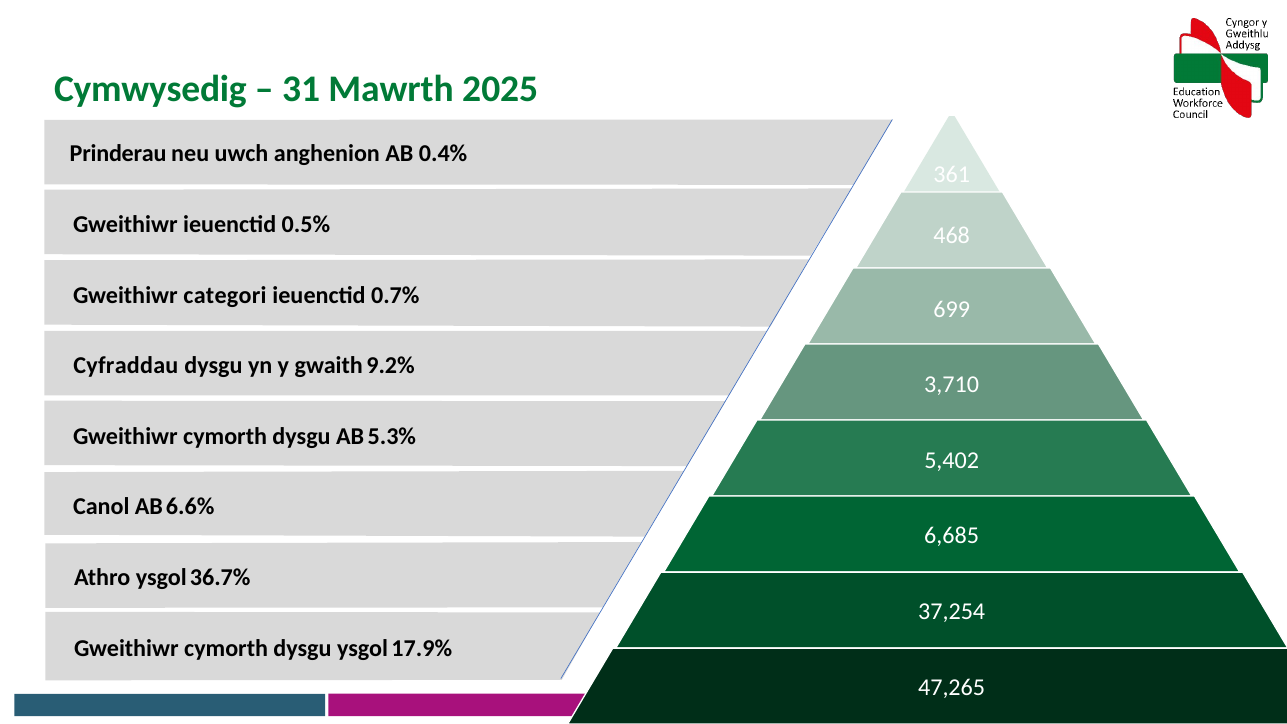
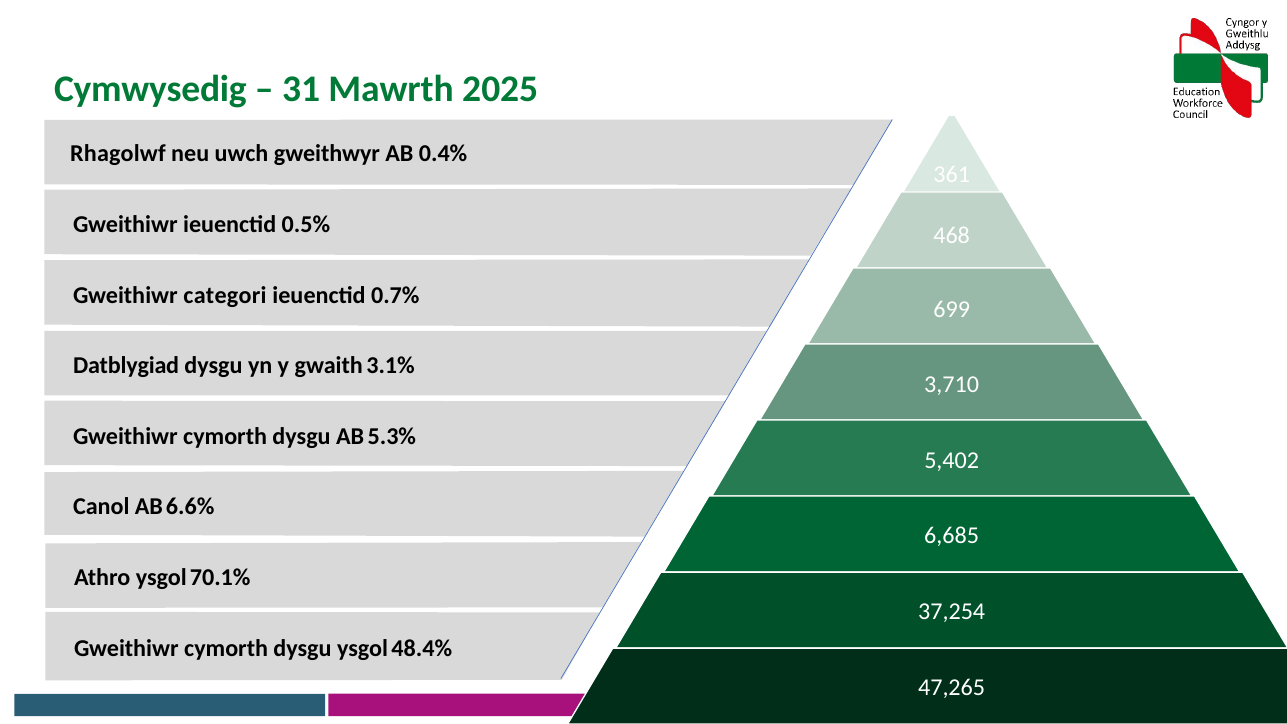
Prinderau: Prinderau -> Rhagolwf
anghenion: anghenion -> gweithwyr
Cyfraddau: Cyfraddau -> Datblygiad
9.2%: 9.2% -> 3.1%
36.7%: 36.7% -> 70.1%
17.9%: 17.9% -> 48.4%
